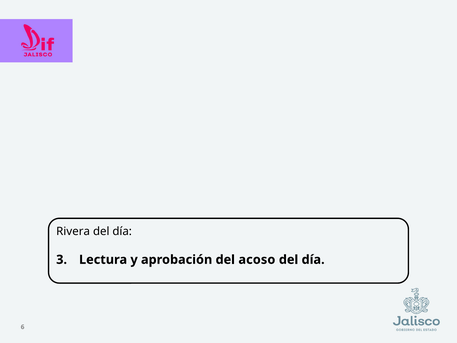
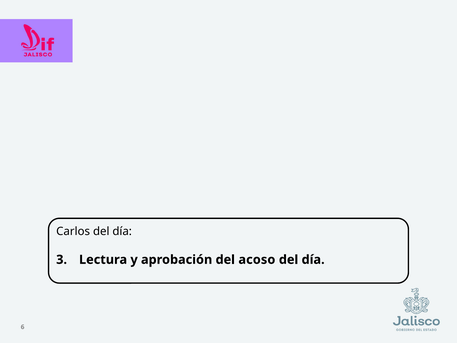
Rivera: Rivera -> Carlos
